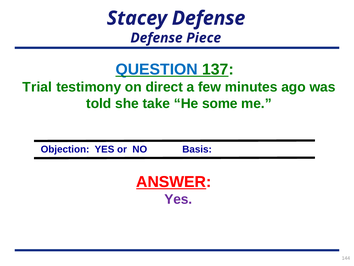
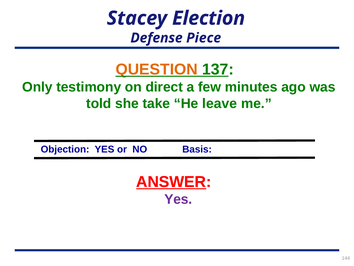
Stacey Defense: Defense -> Election
QUESTION colour: blue -> orange
Trial: Trial -> Only
some: some -> leave
